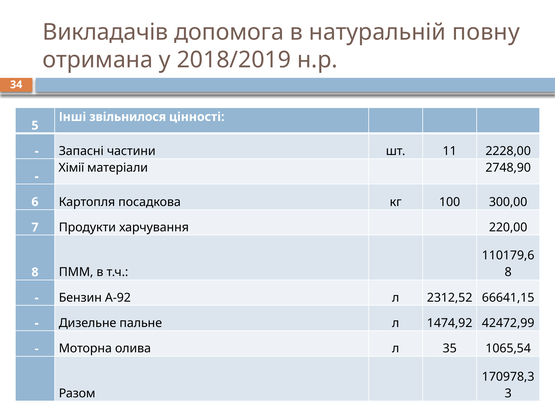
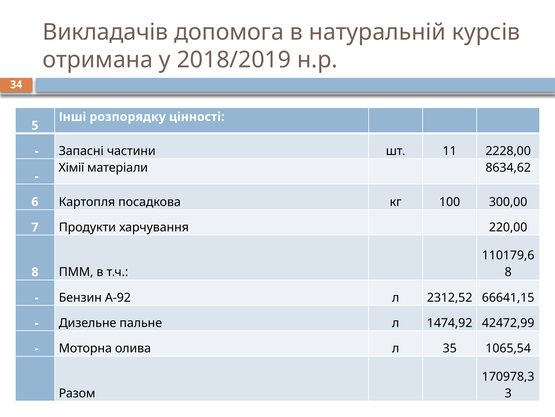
повну: повну -> курсів
звільнилося: звільнилося -> розпорядку
2748,90: 2748,90 -> 8634,62
